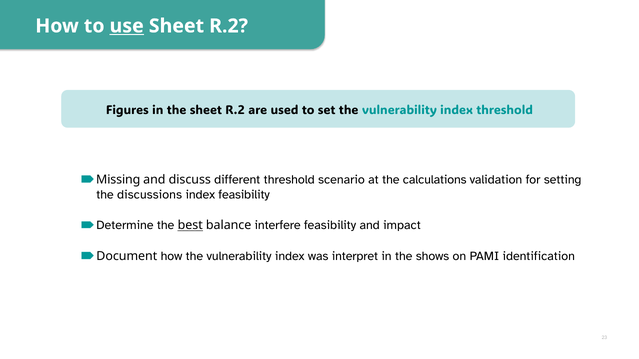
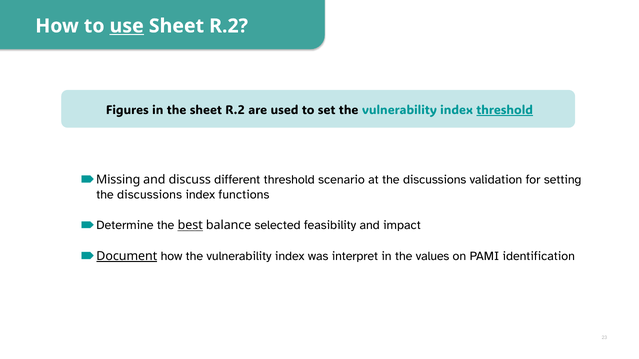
threshold at (505, 110) underline: none -> present
at the calculations: calculations -> discussions
index feasibility: feasibility -> functions
interfere: interfere -> selected
Document underline: none -> present
shows: shows -> values
